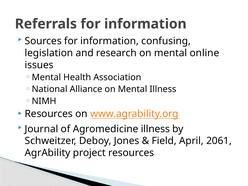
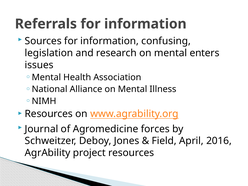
online: online -> enters
Agromedicine illness: illness -> forces
2061: 2061 -> 2016
